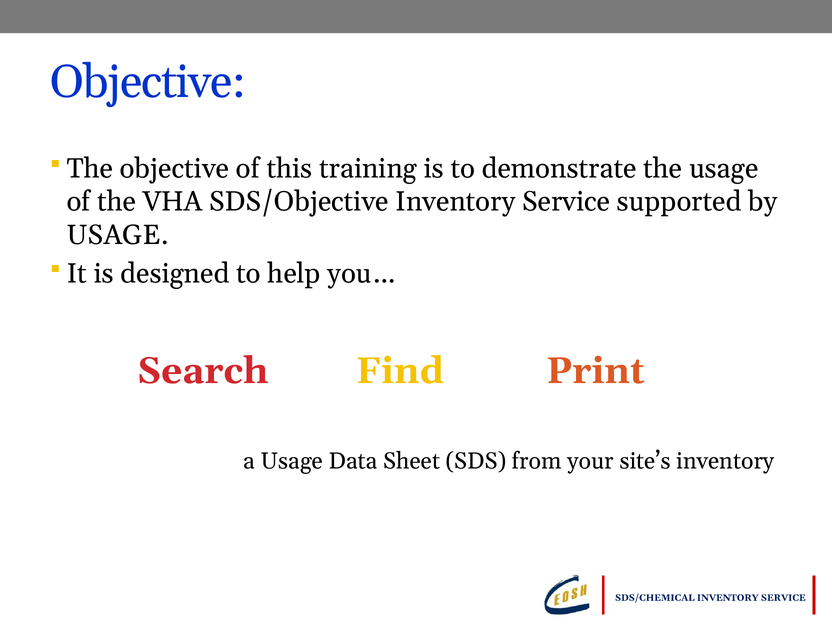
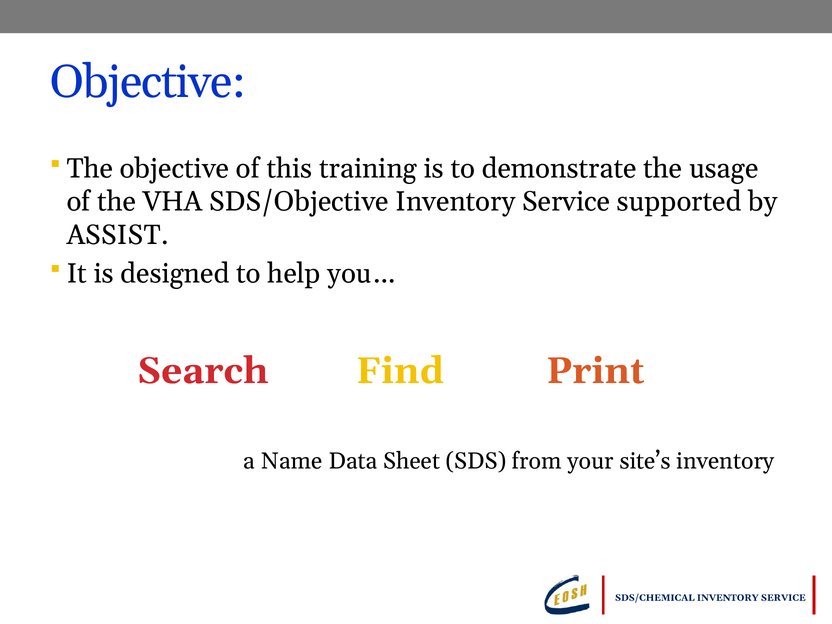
USAGE at (118, 235): USAGE -> ASSIST
a Usage: Usage -> Name
